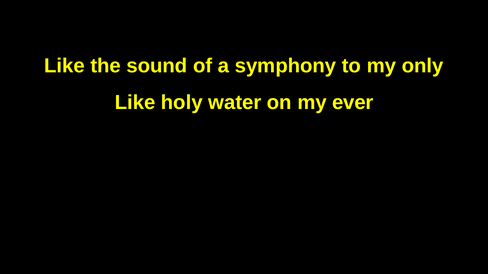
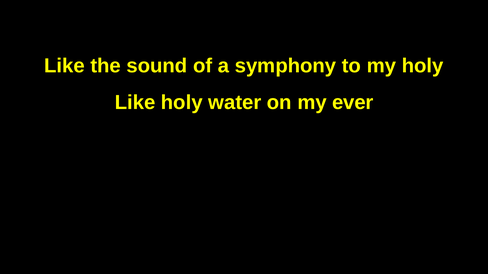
my only: only -> holy
